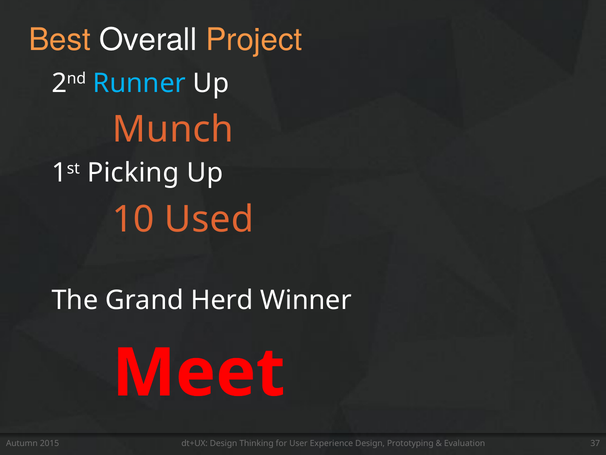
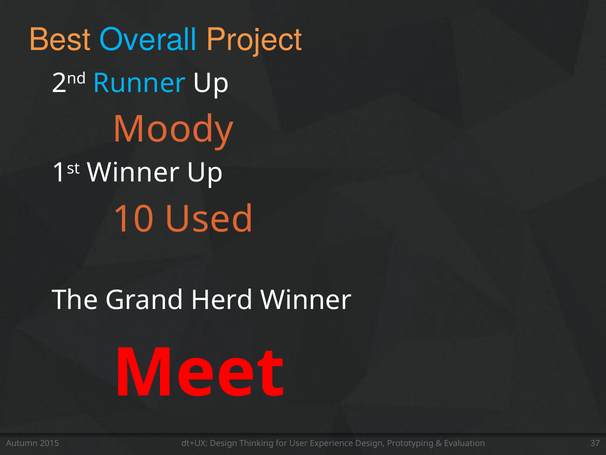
Overall colour: white -> light blue
Munch: Munch -> Moody
1st Picking: Picking -> Winner
